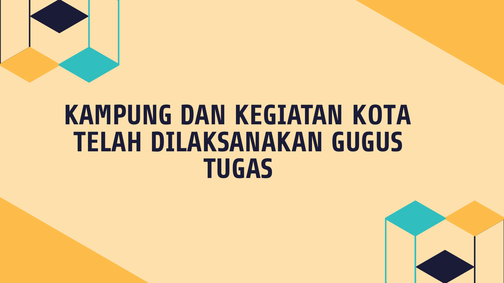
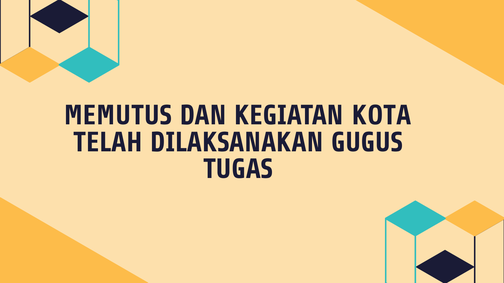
KAMPUNG: KAMPUNG -> MEMUTUS
